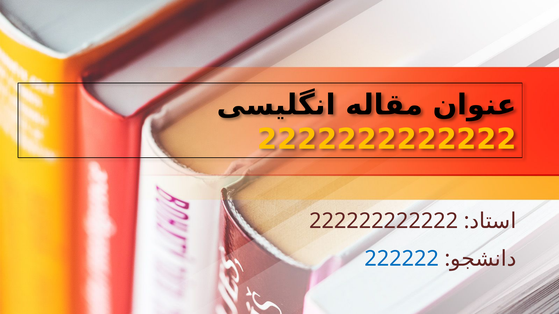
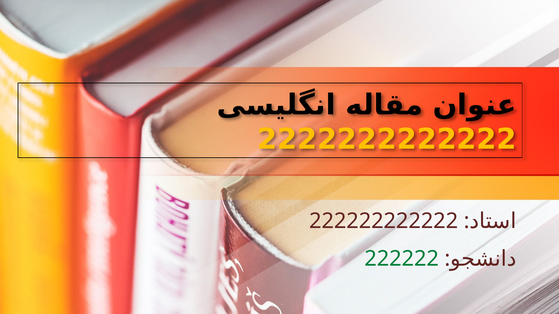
222222 colour: blue -> green
